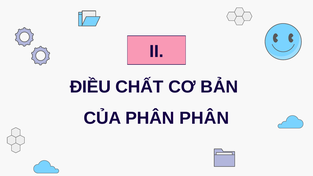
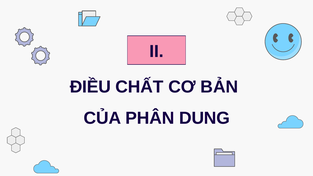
PHÂN PHÂN: PHÂN -> DUNG
